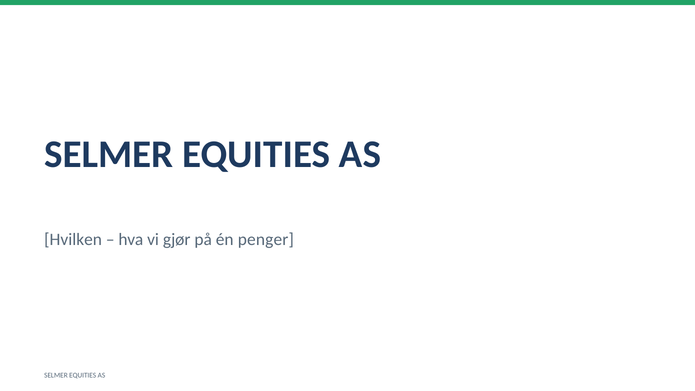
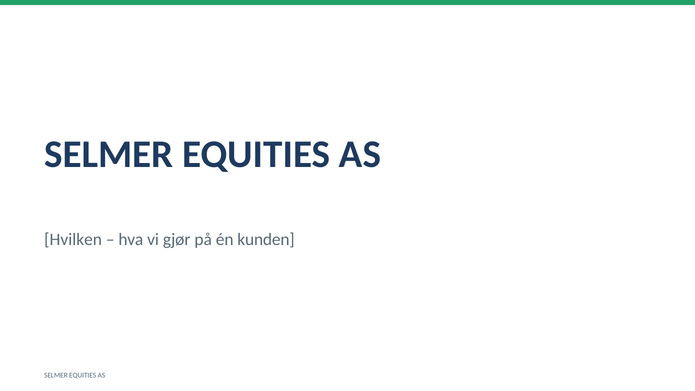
penger: penger -> kunden
